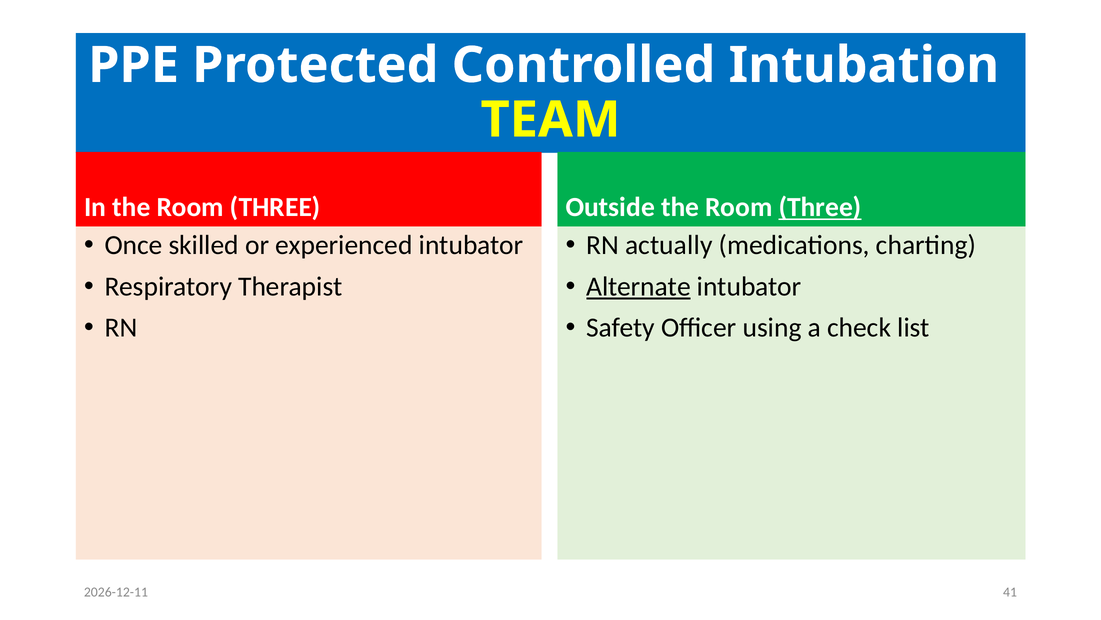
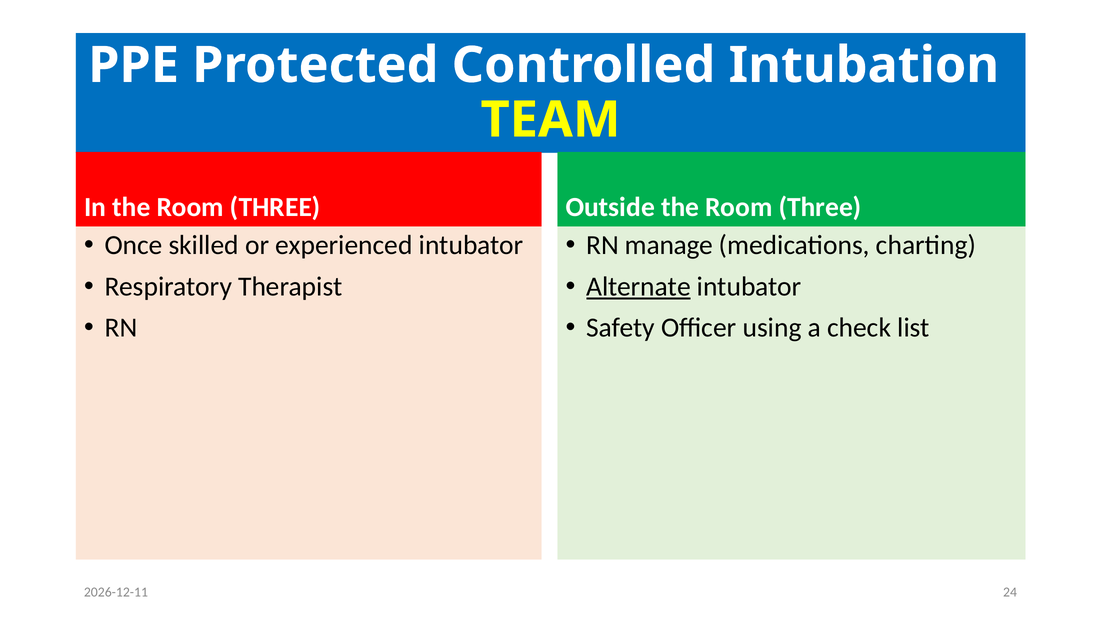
Three at (820, 207) underline: present -> none
actually: actually -> manage
41: 41 -> 24
